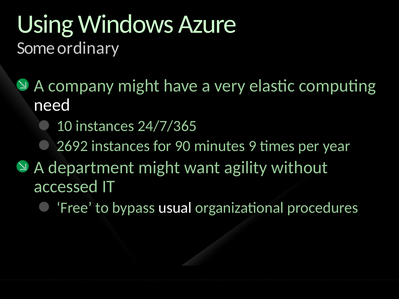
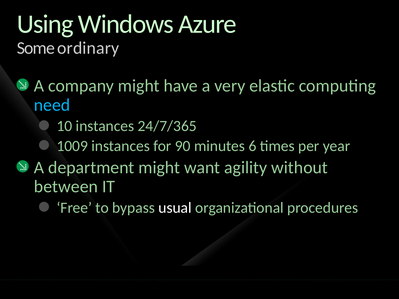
need colour: white -> light blue
2692: 2692 -> 1009
9: 9 -> 6
accessed: accessed -> between
